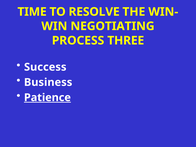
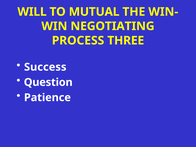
TIME: TIME -> WILL
RESOLVE: RESOLVE -> MUTUAL
Business: Business -> Question
Patience underline: present -> none
